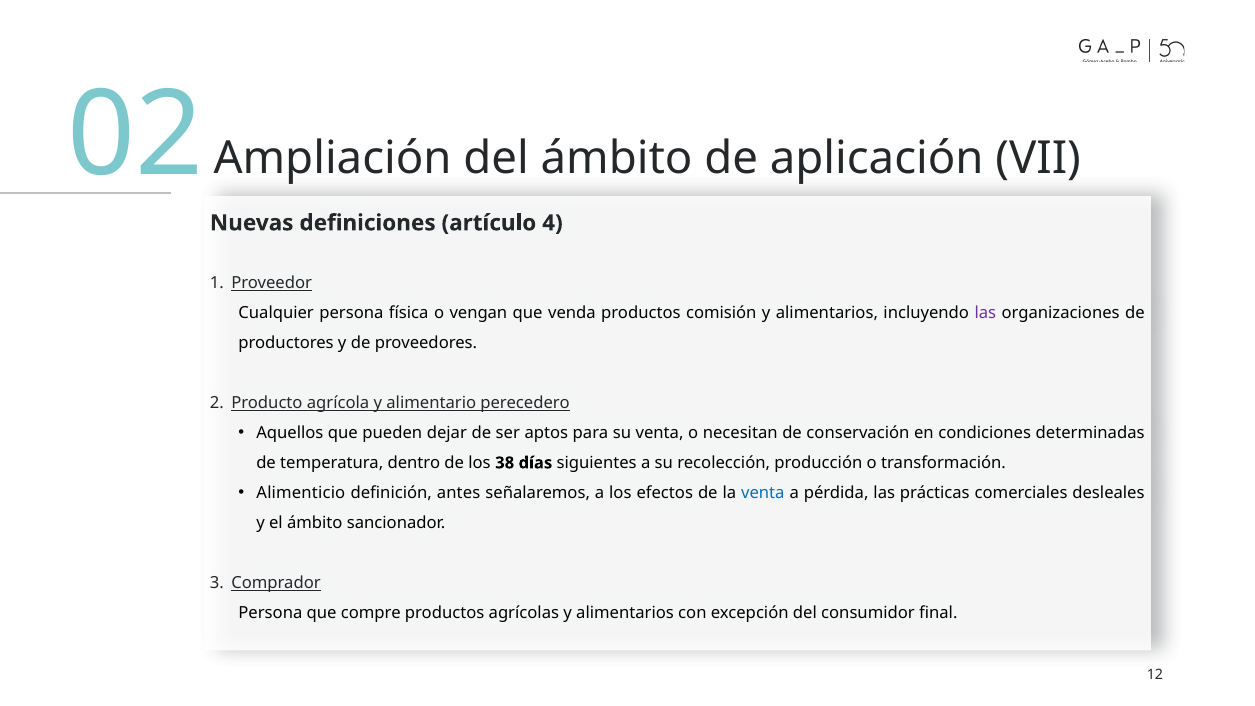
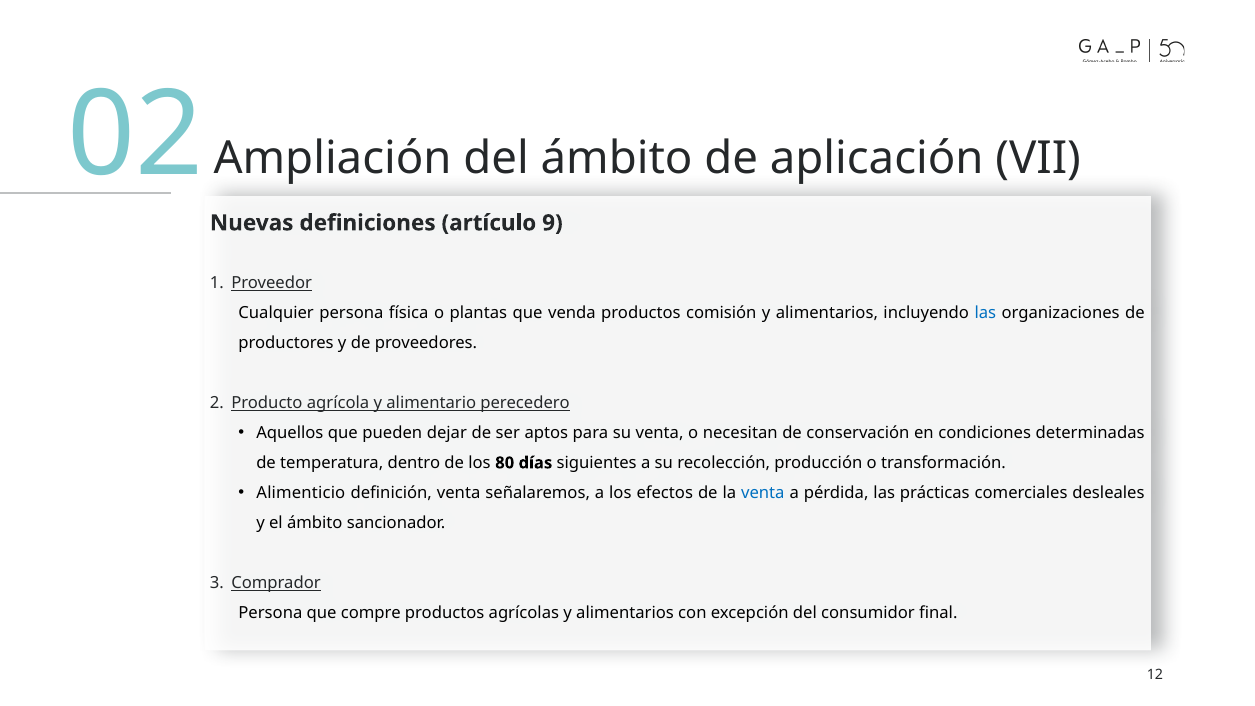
4: 4 -> 9
vengan: vengan -> plantas
las at (985, 313) colour: purple -> blue
38: 38 -> 80
definición antes: antes -> venta
